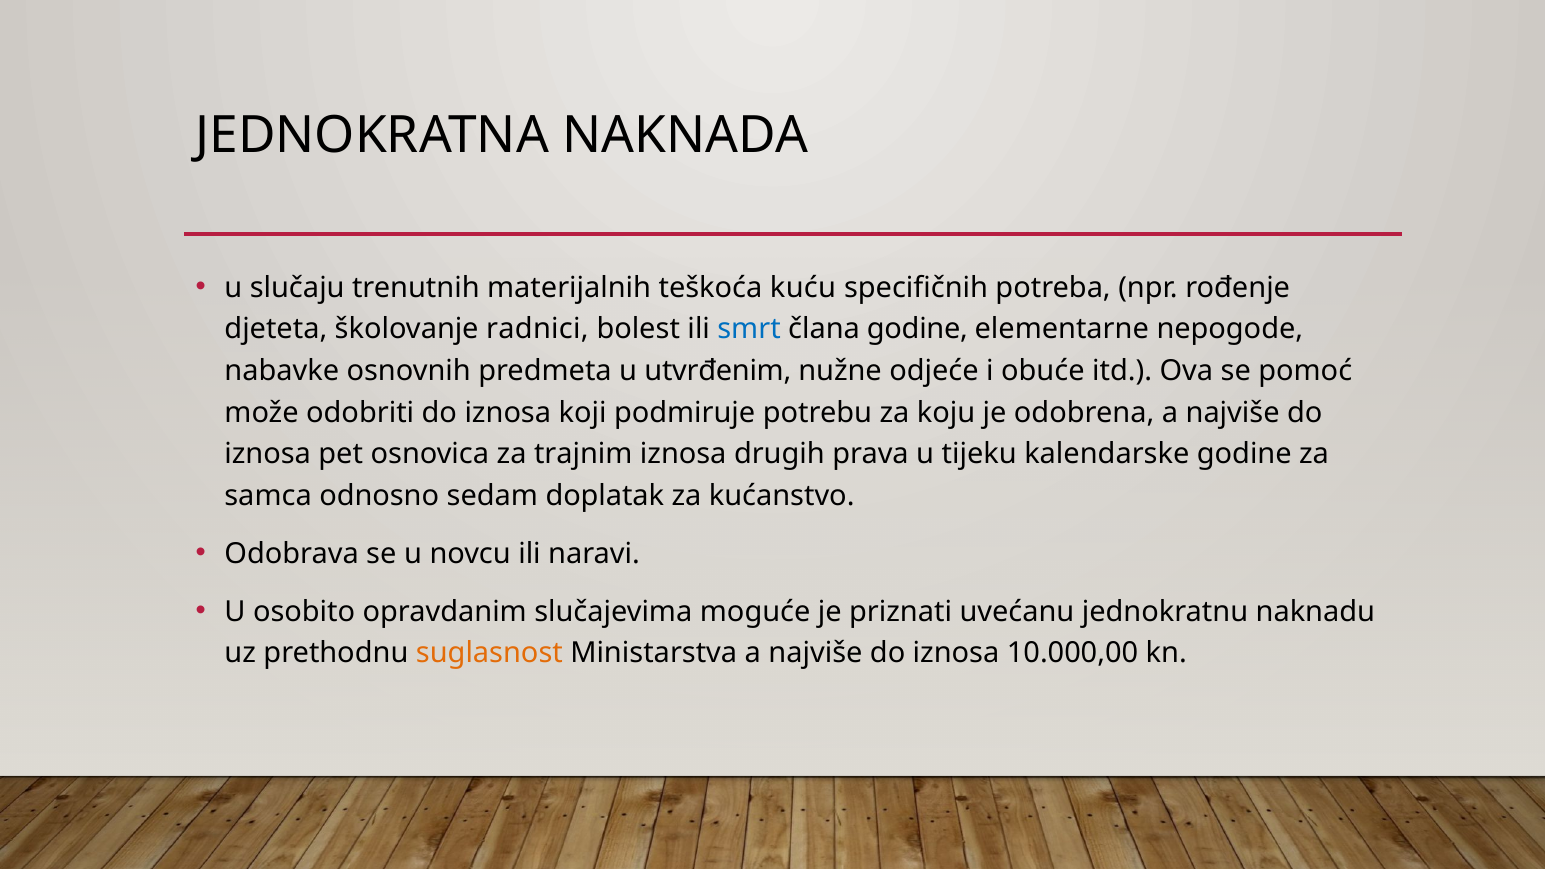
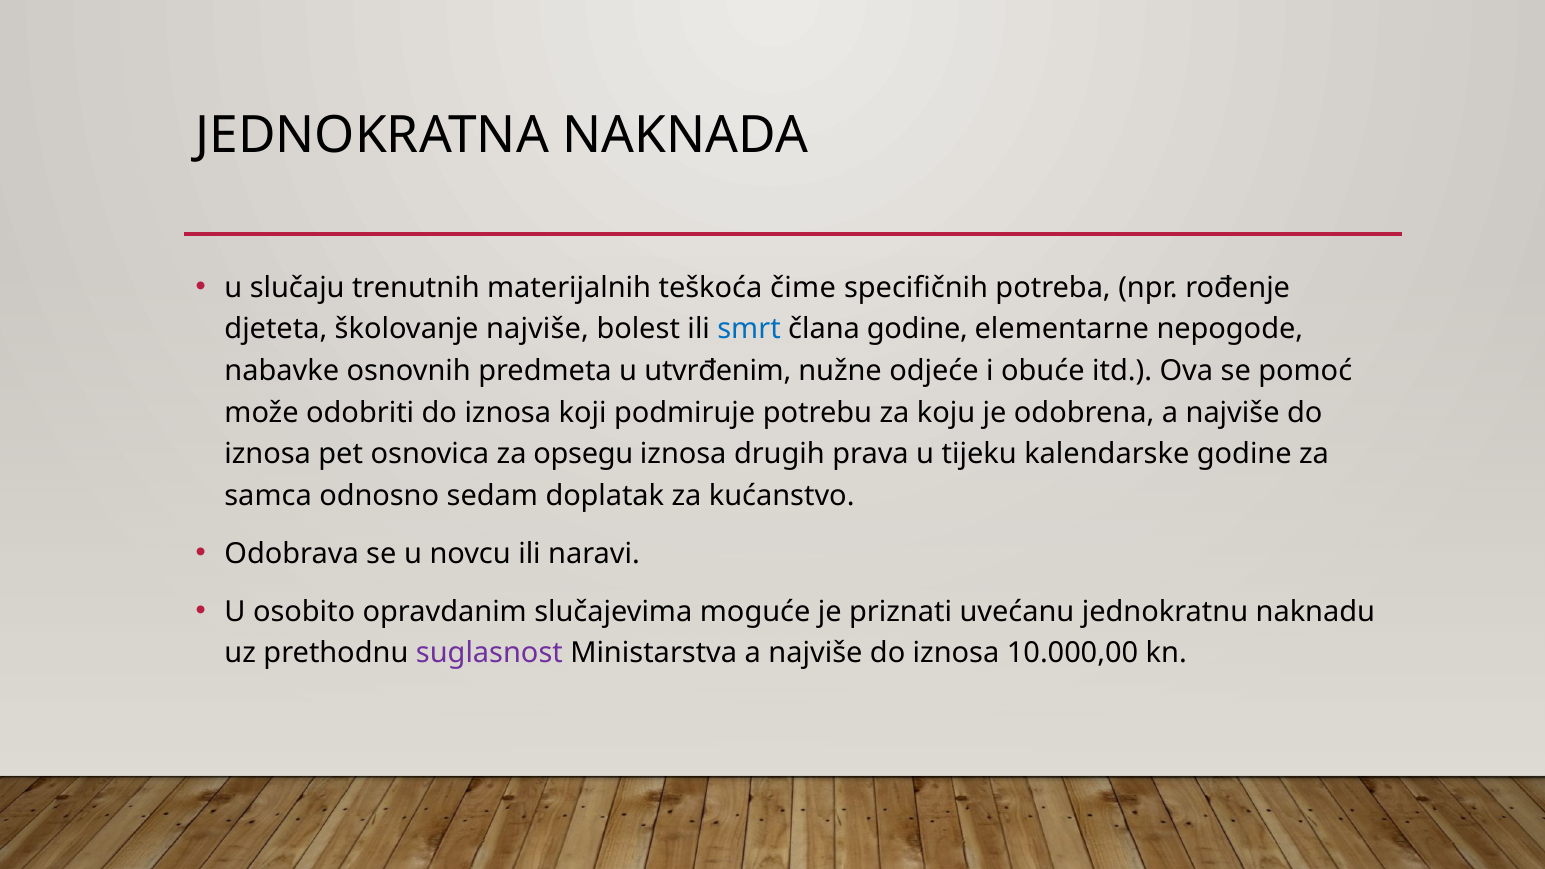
kuću: kuću -> čime
školovanje radnici: radnici -> najviše
trajnim: trajnim -> opsegu
suglasnost colour: orange -> purple
